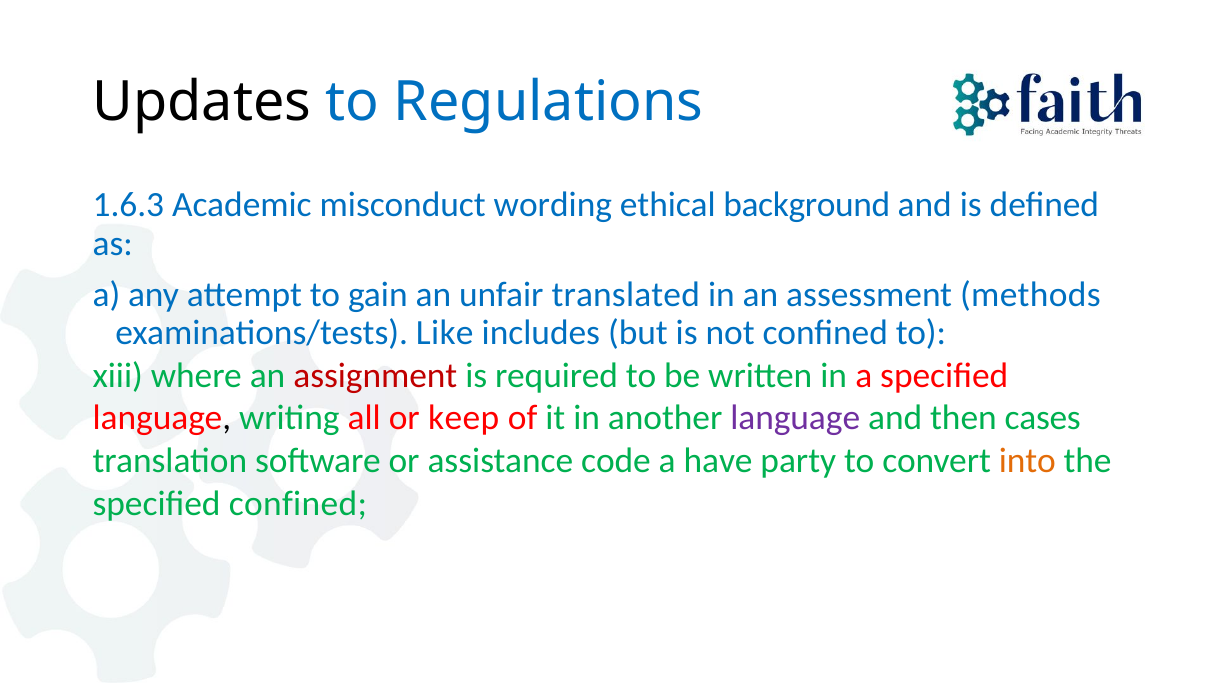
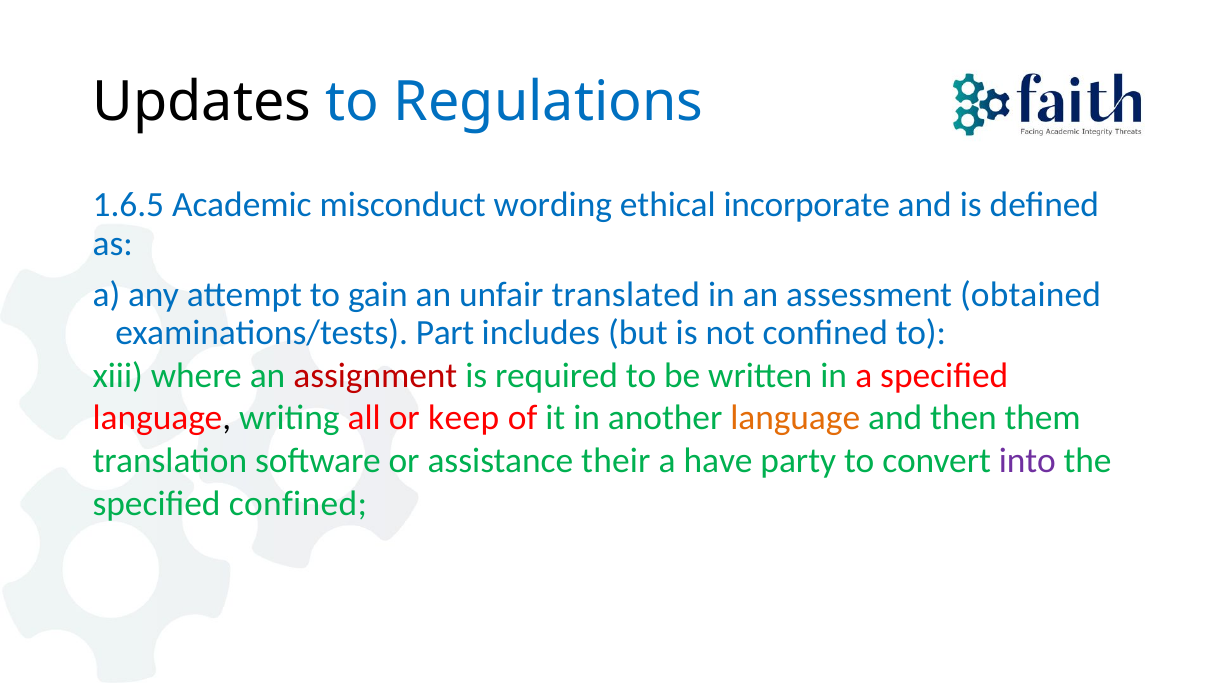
1.6.3: 1.6.3 -> 1.6.5
background: background -> incorporate
methods: methods -> obtained
Like: Like -> Part
language at (795, 419) colour: purple -> orange
cases: cases -> them
code: code -> their
into colour: orange -> purple
